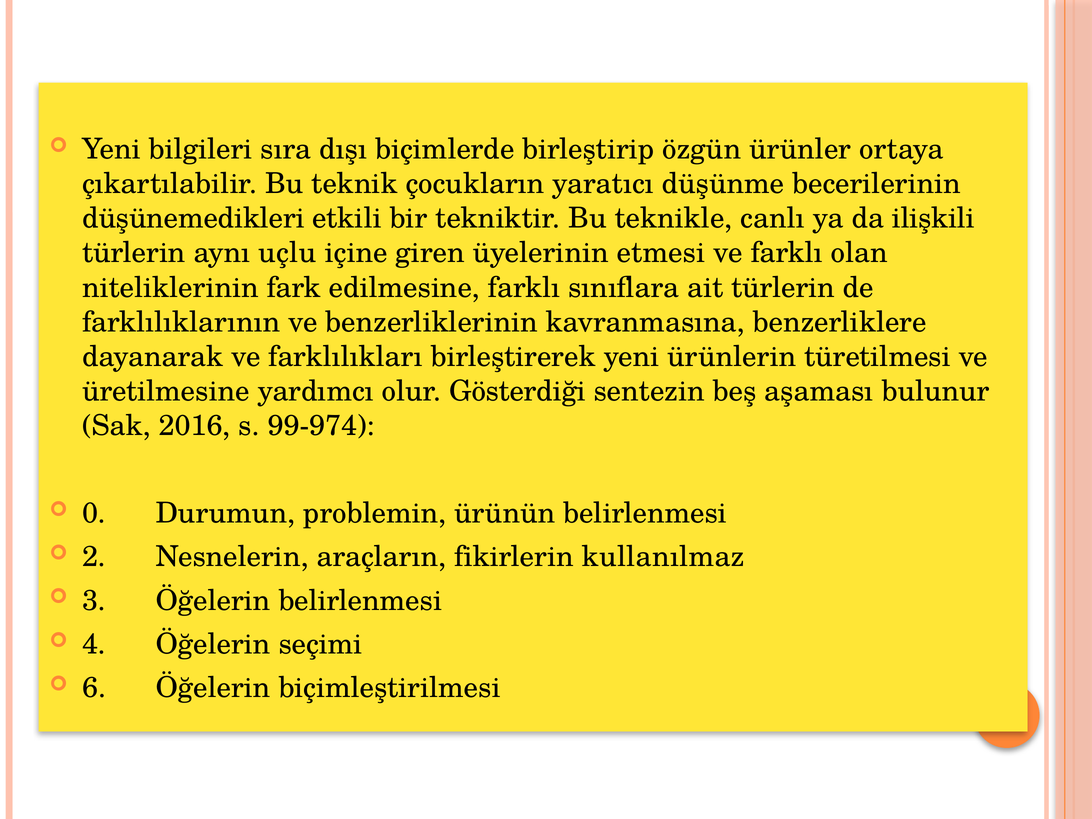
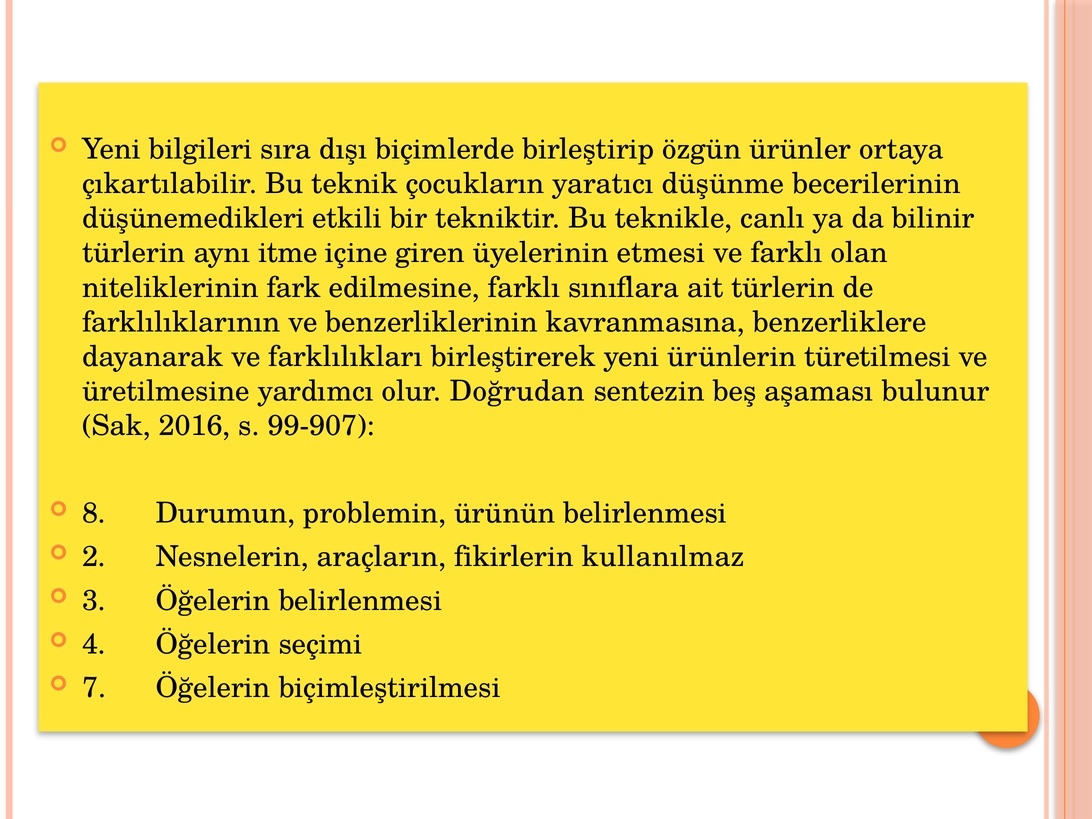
ilişkili: ilişkili -> bilinir
uçlu: uçlu -> itme
Gösterdiği: Gösterdiği -> Doğrudan
99-974: 99-974 -> 99-907
0: 0 -> 8
6: 6 -> 7
